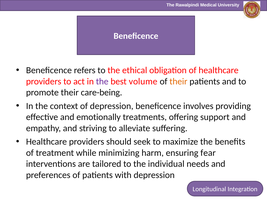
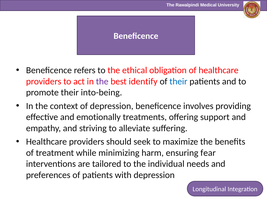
volume: volume -> identify
their at (178, 82) colour: orange -> blue
care-being: care-being -> into-being
